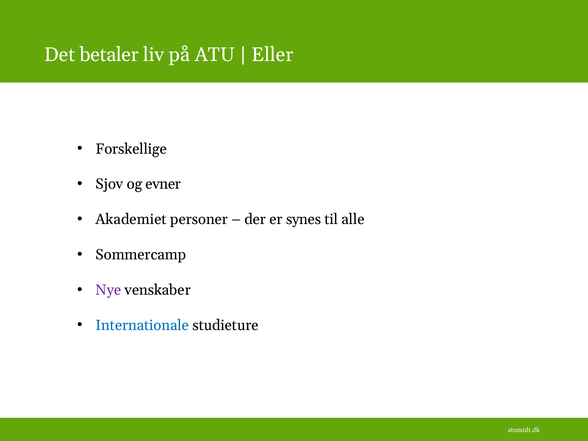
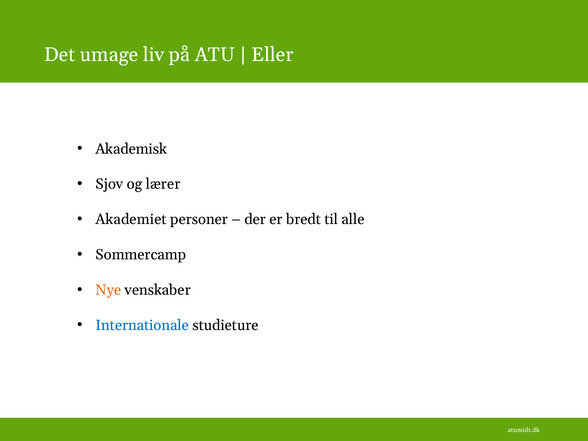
betaler: betaler -> umage
Forskellige: Forskellige -> Akademisk
evner: evner -> lærer
synes: synes -> bredt
Nye colour: purple -> orange
